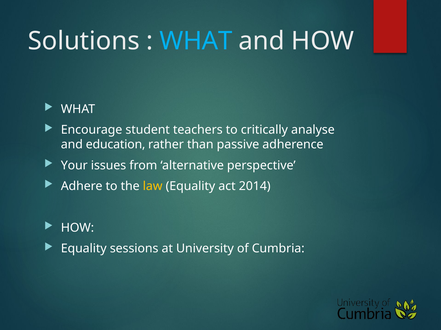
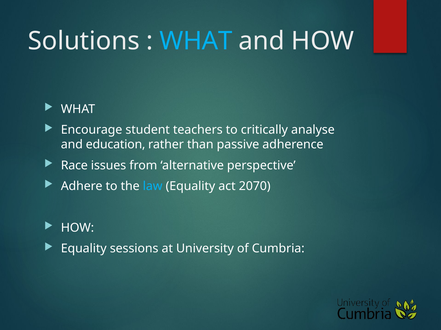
Your: Your -> Race
law colour: yellow -> light blue
2014: 2014 -> 2070
